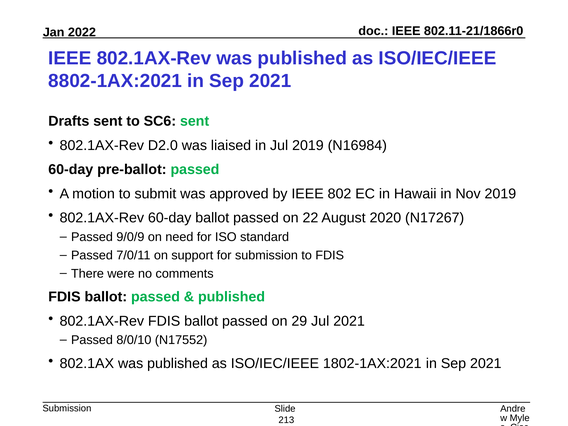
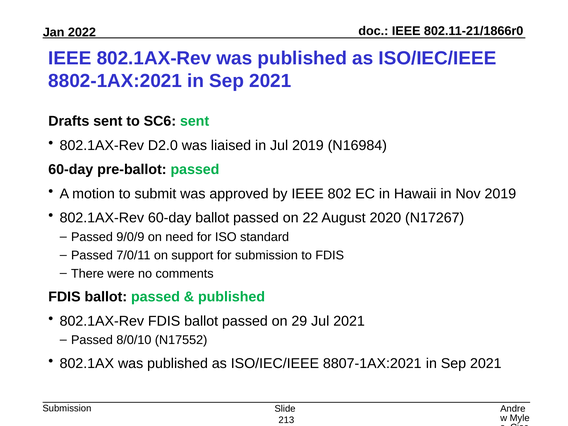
1802-1AX:2021: 1802-1AX:2021 -> 8807-1AX:2021
